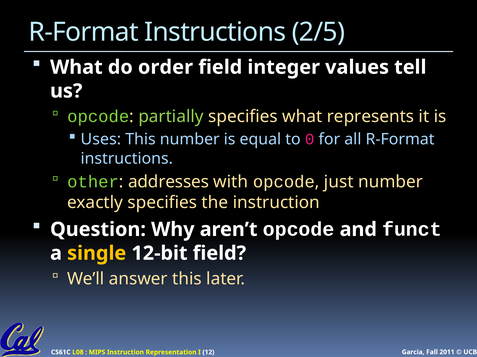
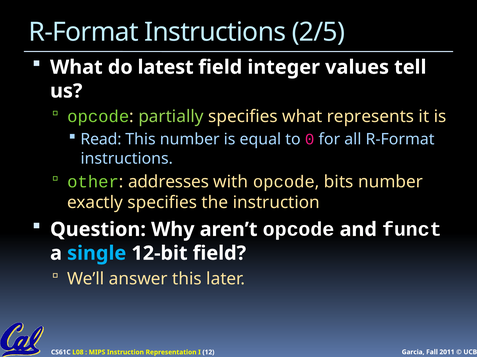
order: order -> latest
Uses: Uses -> Read
just: just -> bits
single colour: yellow -> light blue
